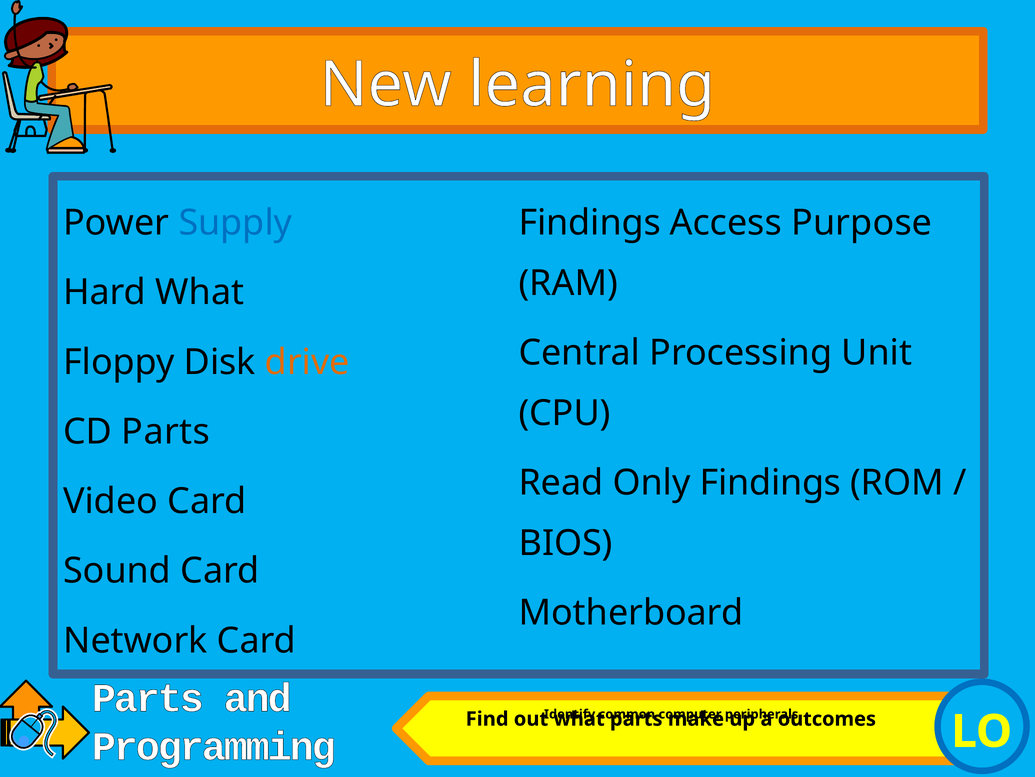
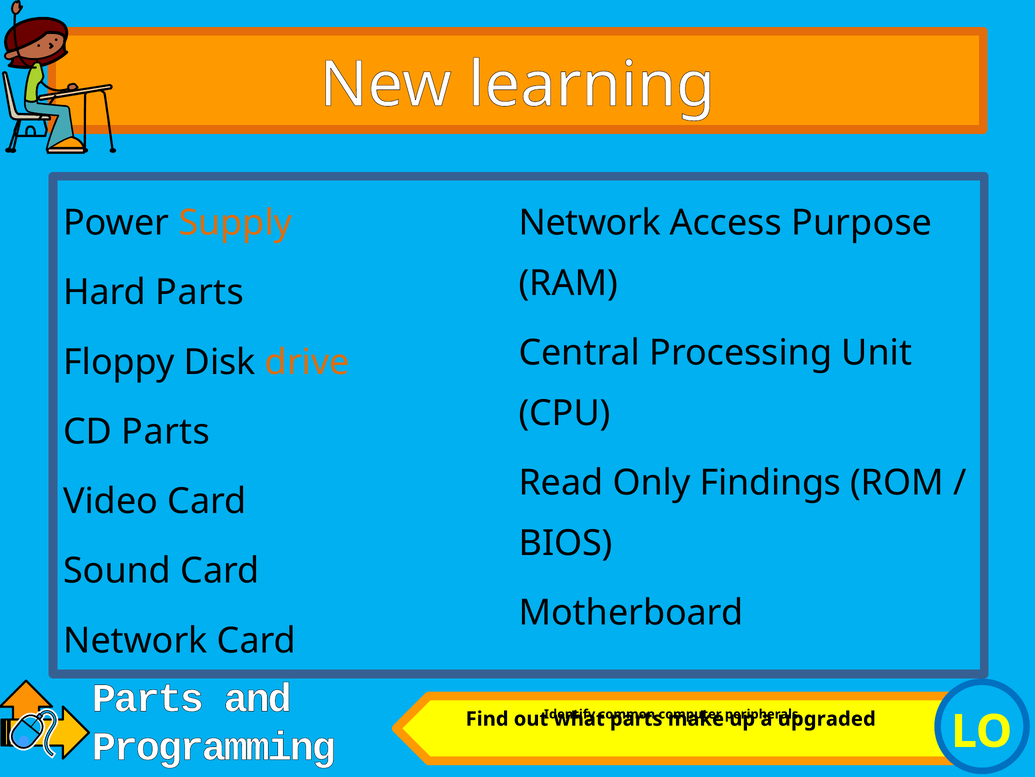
Supply colour: blue -> orange
Findings at (590, 223): Findings -> Network
Hard What: What -> Parts
outcomes: outcomes -> upgraded
